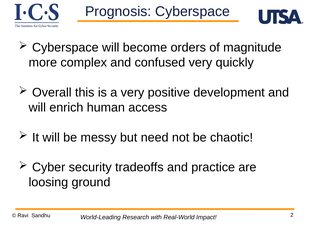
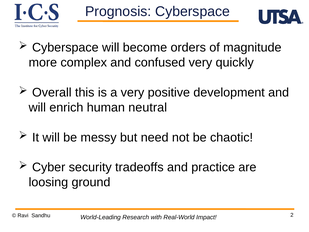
access: access -> neutral
